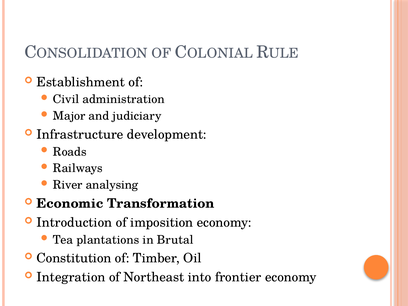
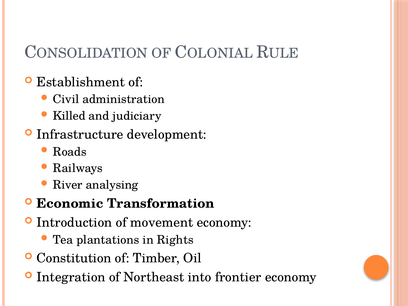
Major: Major -> Killed
imposition: imposition -> movement
Brutal: Brutal -> Rights
